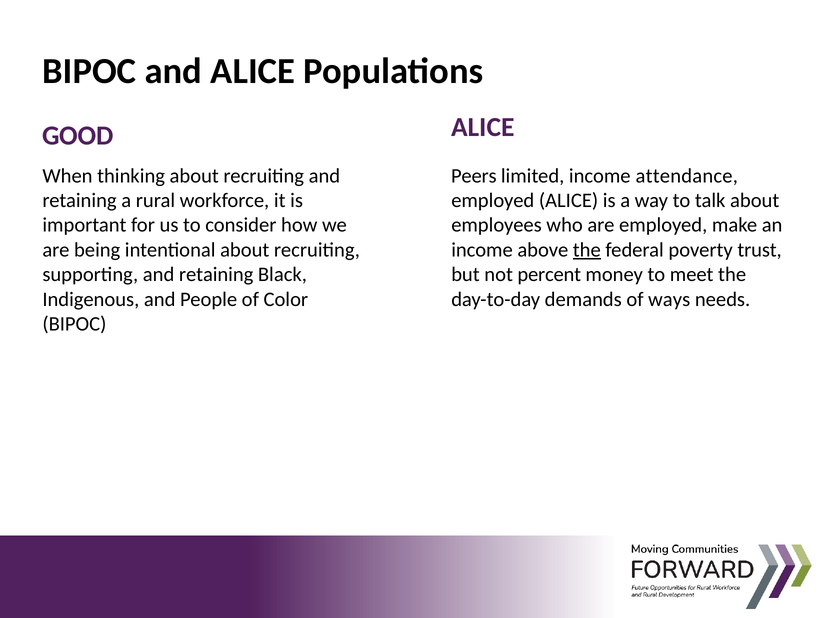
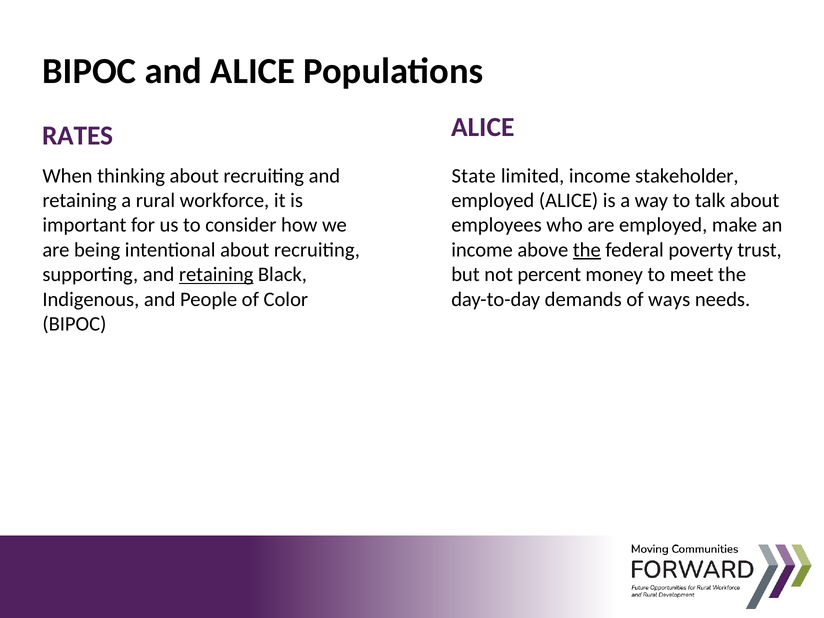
GOOD: GOOD -> RATES
Peers: Peers -> State
attendance: attendance -> stakeholder
retaining at (216, 275) underline: none -> present
